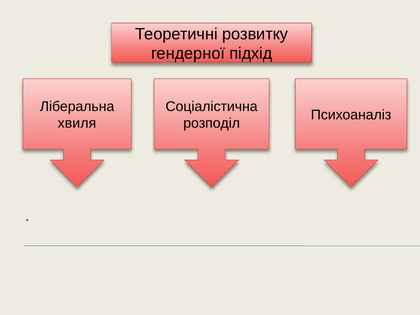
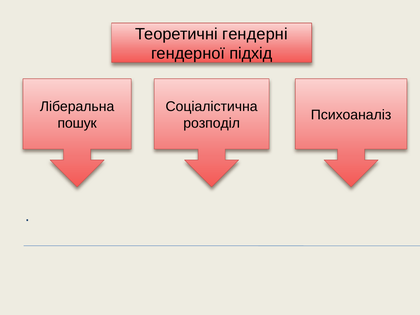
розвитку: розвитку -> гендерні
хвиля: хвиля -> пошук
